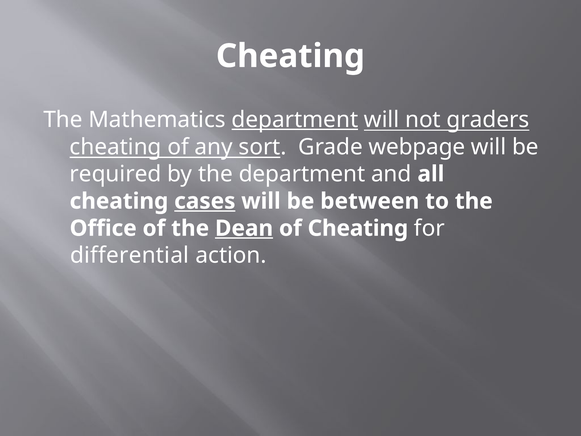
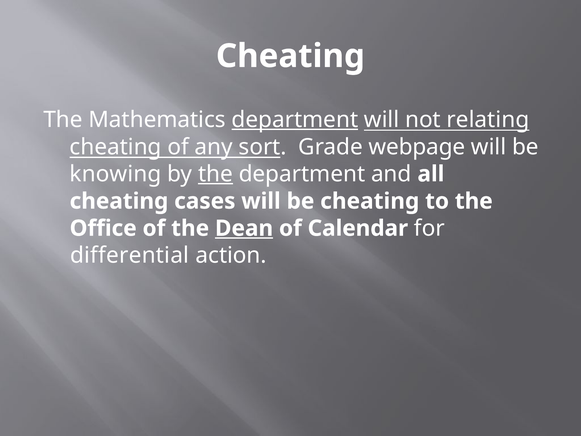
graders: graders -> relating
required: required -> knowing
the at (215, 174) underline: none -> present
cases underline: present -> none
be between: between -> cheating
of Cheating: Cheating -> Calendar
